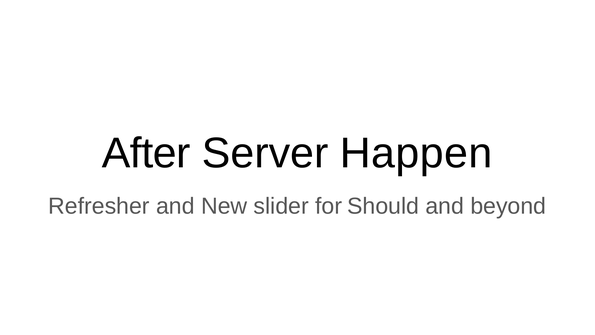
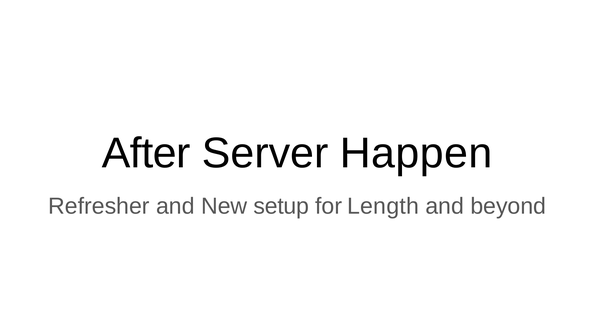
slider: slider -> setup
Should: Should -> Length
